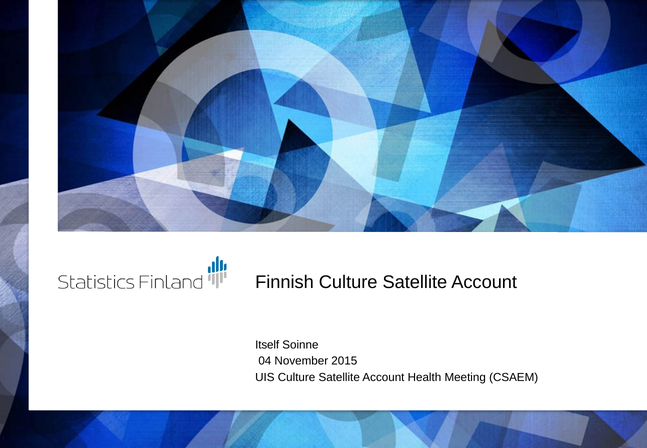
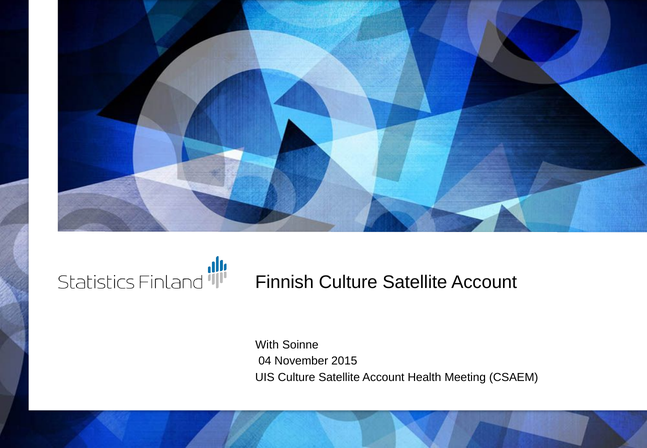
Itself: Itself -> With
